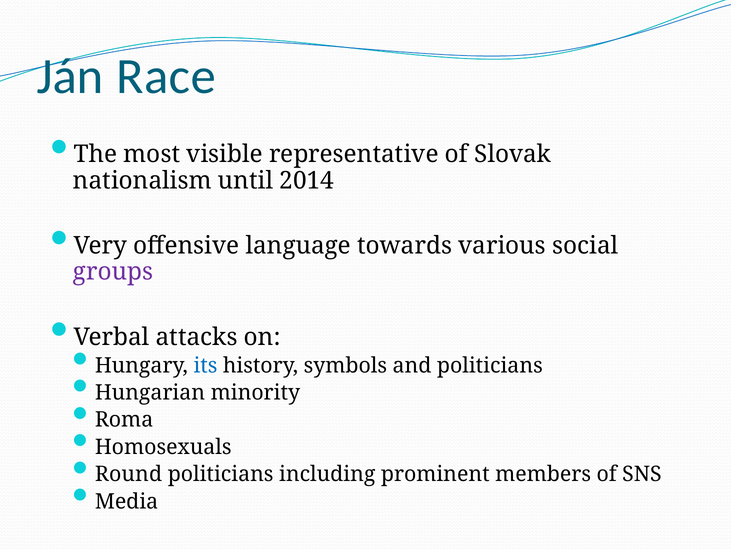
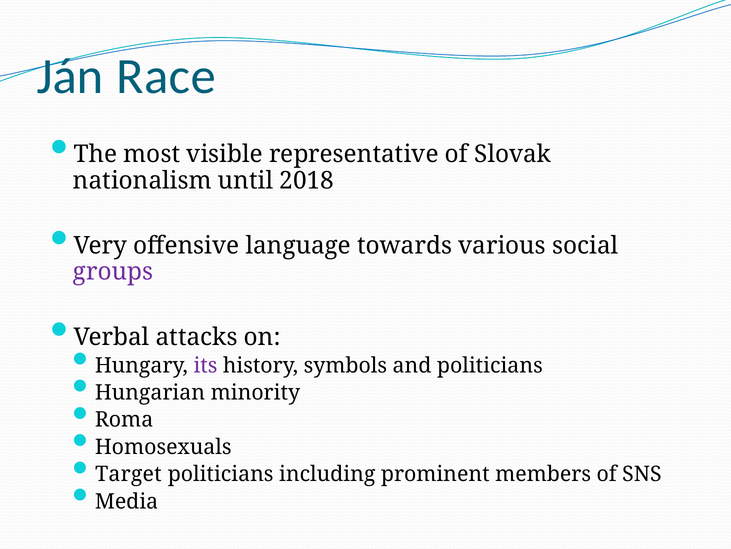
2014: 2014 -> 2018
its colour: blue -> purple
Round: Round -> Target
